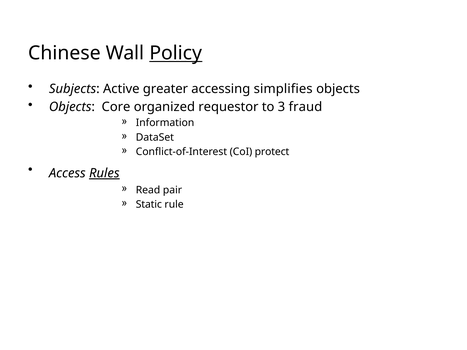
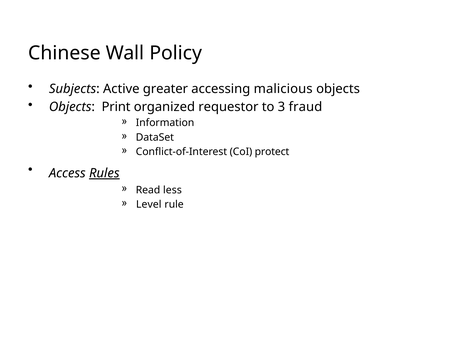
Policy underline: present -> none
simplifies: simplifies -> malicious
Core: Core -> Print
pair: pair -> less
Static: Static -> Level
